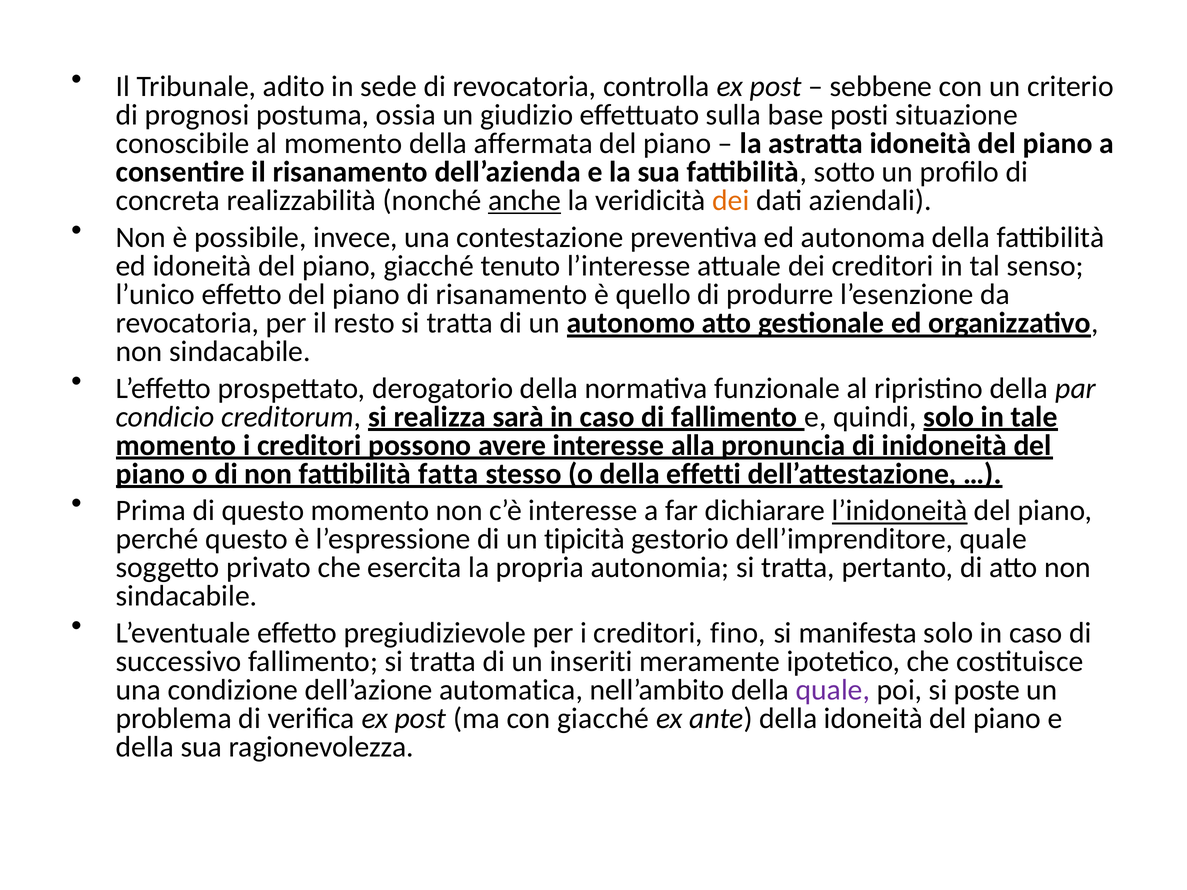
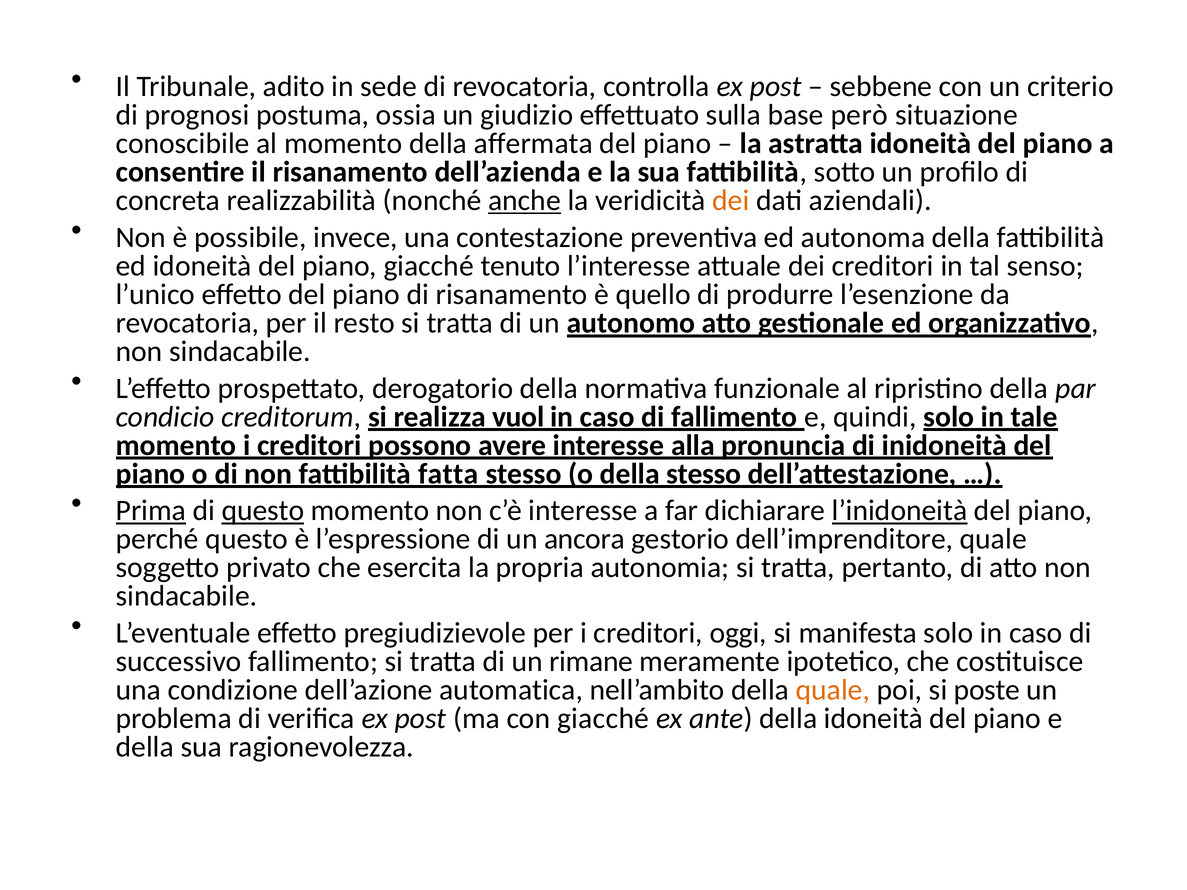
posti: posti -> però
sarà: sarà -> vuol
della effetti: effetti -> stesso
Prima underline: none -> present
questo at (263, 511) underline: none -> present
tipicità: tipicità -> ancora
fino: fino -> oggi
inseriti: inseriti -> rimane
quale at (833, 690) colour: purple -> orange
